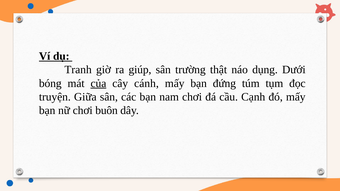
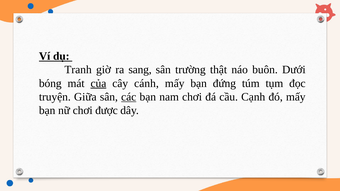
giúp: giúp -> sang
dụng: dụng -> buôn
các underline: none -> present
buôn: buôn -> được
